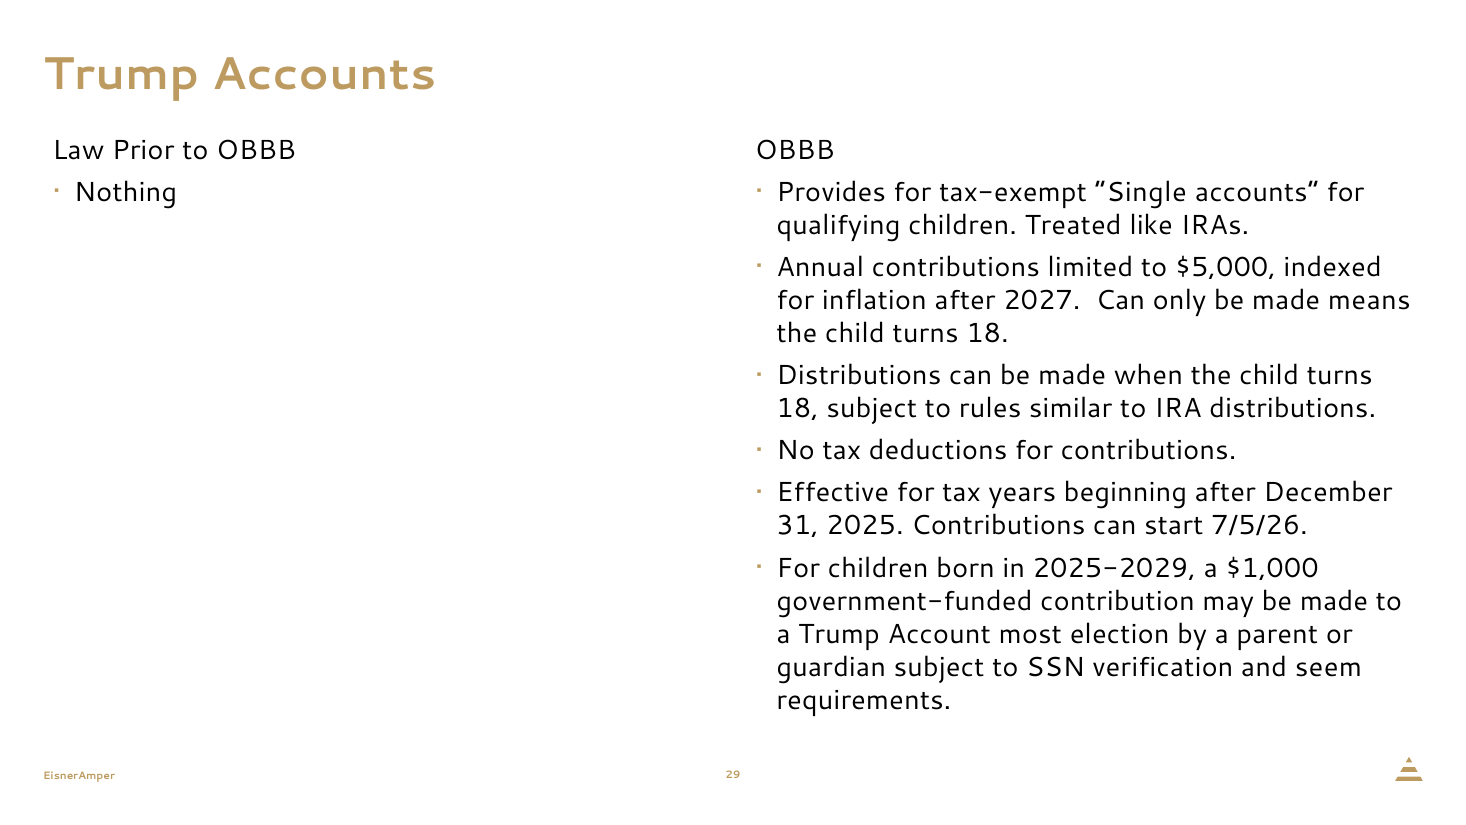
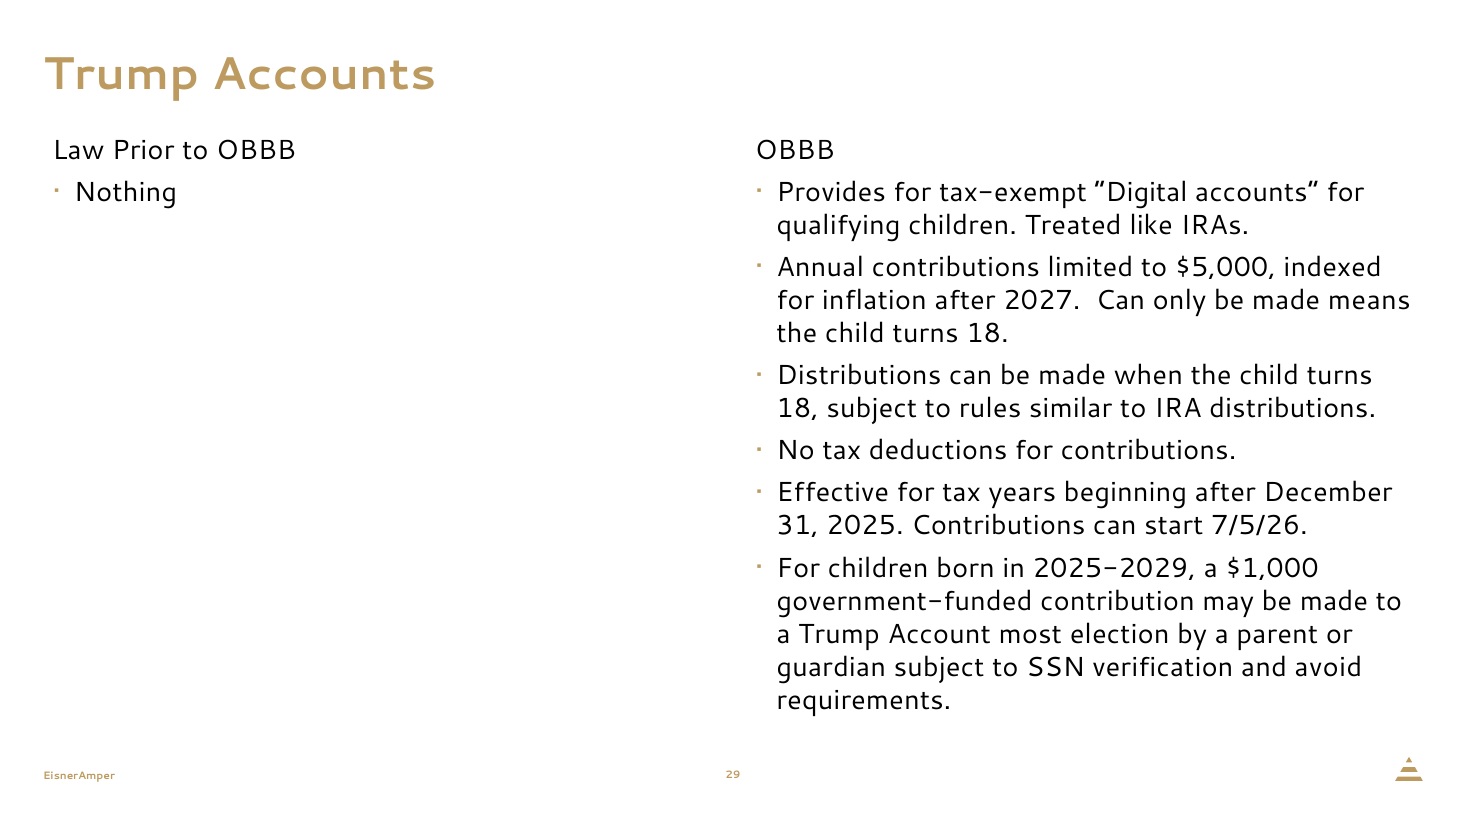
Single: Single -> Digital
seem: seem -> avoid
